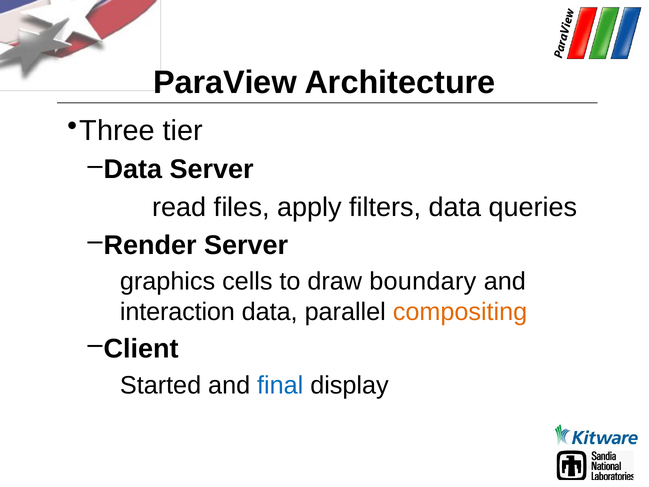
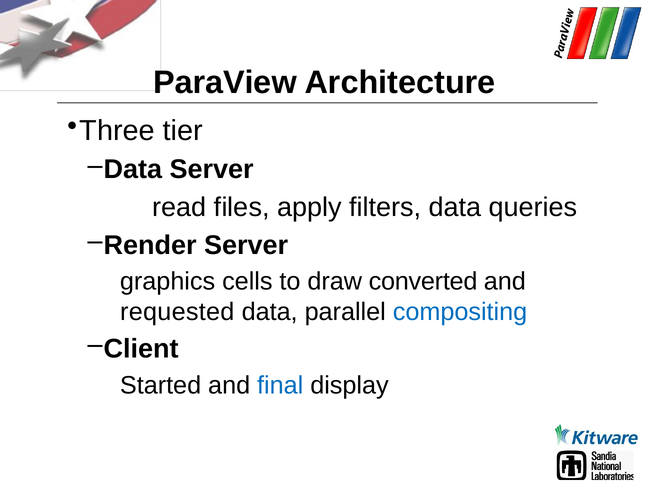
boundary: boundary -> converted
interaction: interaction -> requested
compositing colour: orange -> blue
